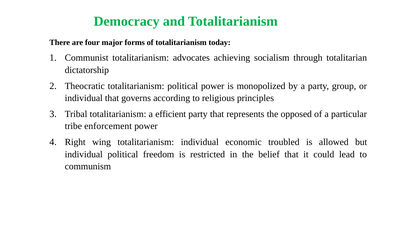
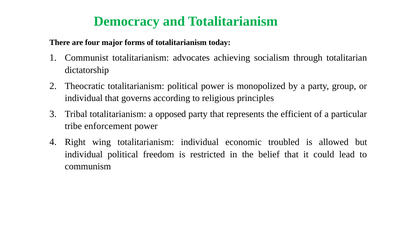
efficient: efficient -> opposed
opposed: opposed -> efficient
